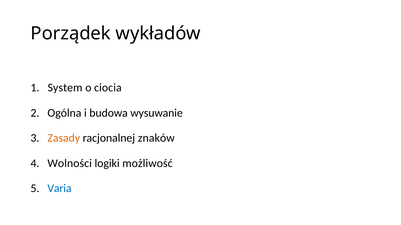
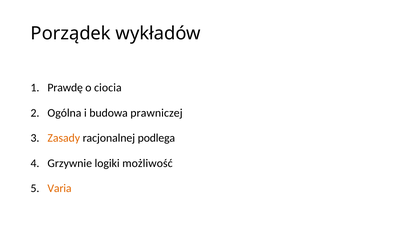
System: System -> Prawdę
wysuwanie: wysuwanie -> prawniczej
znaków: znaków -> podlega
Wolności: Wolności -> Grzywnie
Varia colour: blue -> orange
